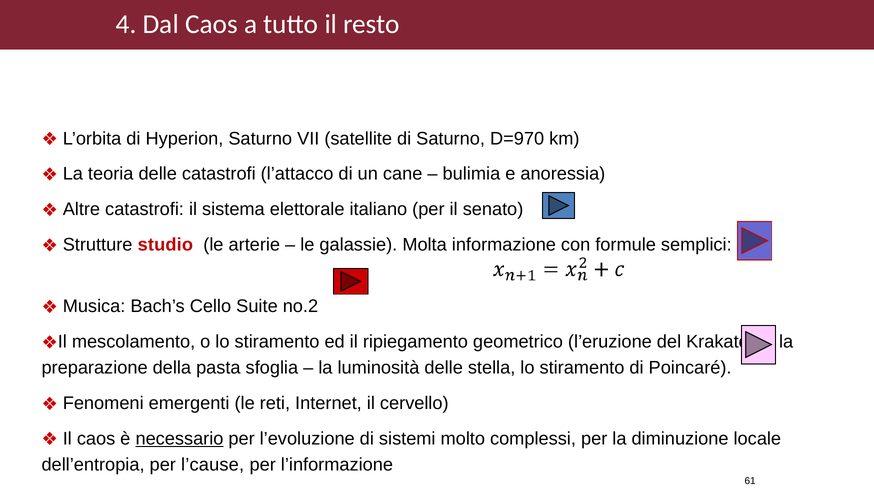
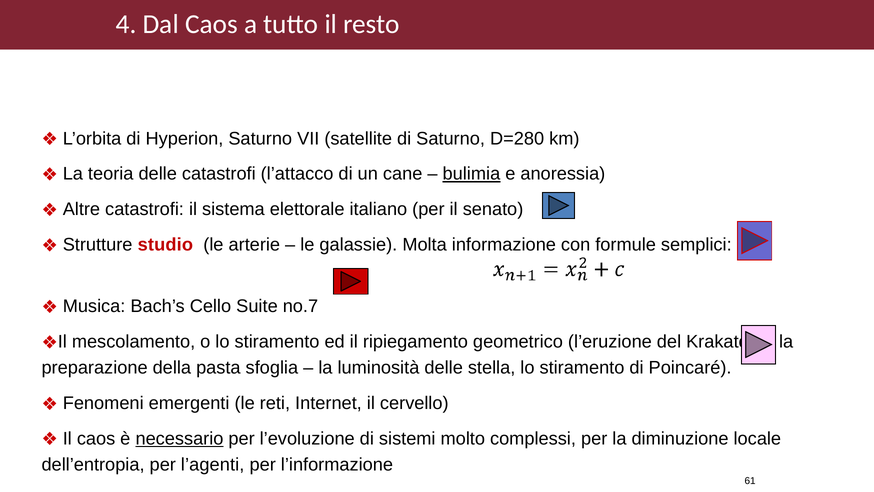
D=970: D=970 -> D=280
bulimia underline: none -> present
no.2: no.2 -> no.7
l’cause: l’cause -> l’agenti
